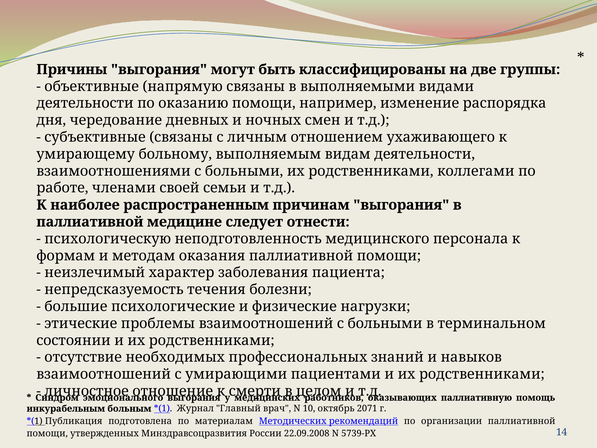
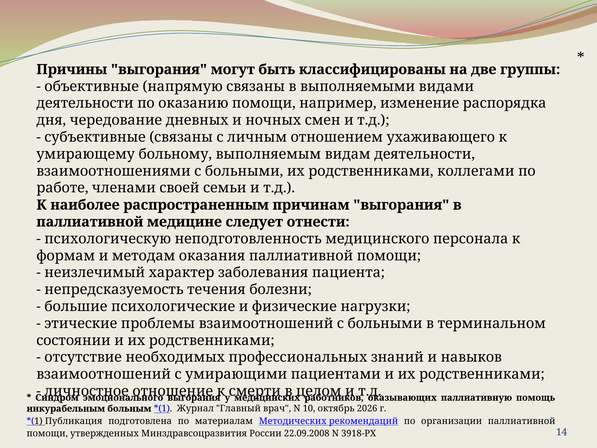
2071: 2071 -> 2026
5739-РХ: 5739-РХ -> 3918-РХ
